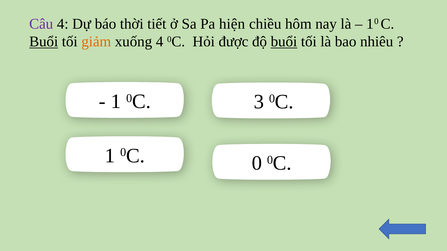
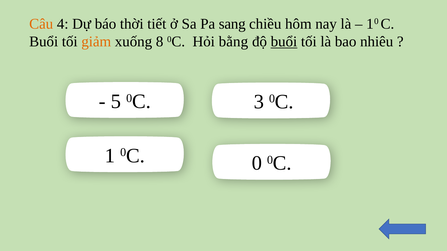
Câu colour: purple -> orange
hiện: hiện -> sang
Buổi at (44, 42) underline: present -> none
xuống 4: 4 -> 8
được: được -> bằng
1 at (116, 102): 1 -> 5
